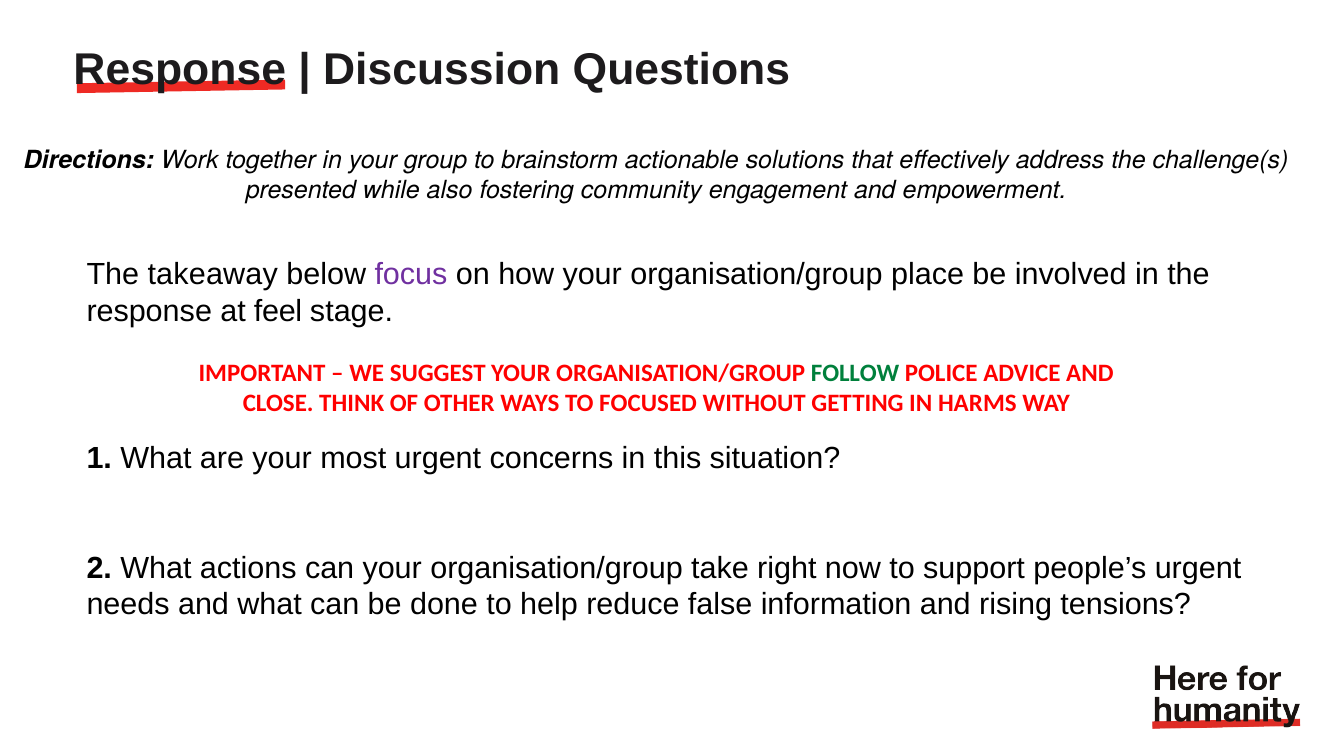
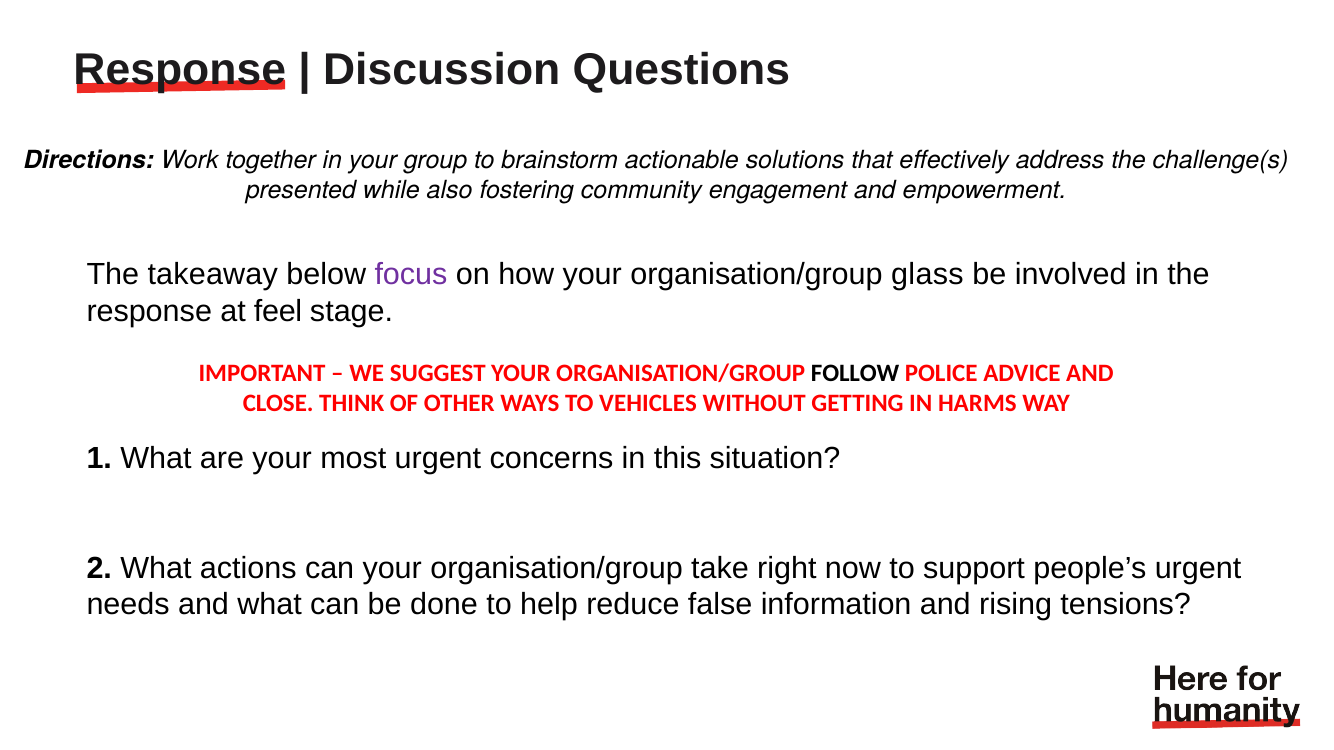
place: place -> glass
FOLLOW colour: green -> black
FOCUSED: FOCUSED -> VEHICLES
